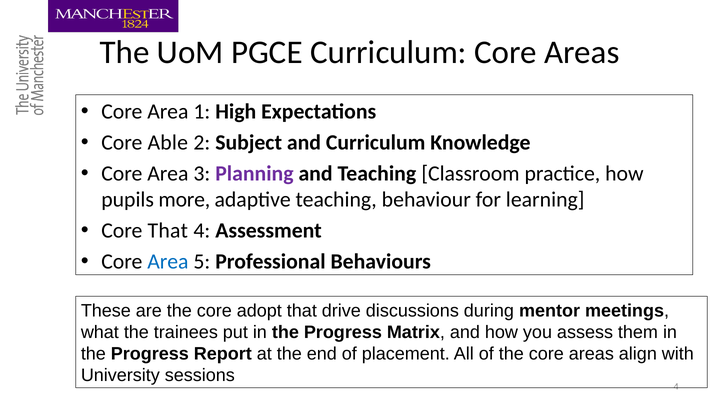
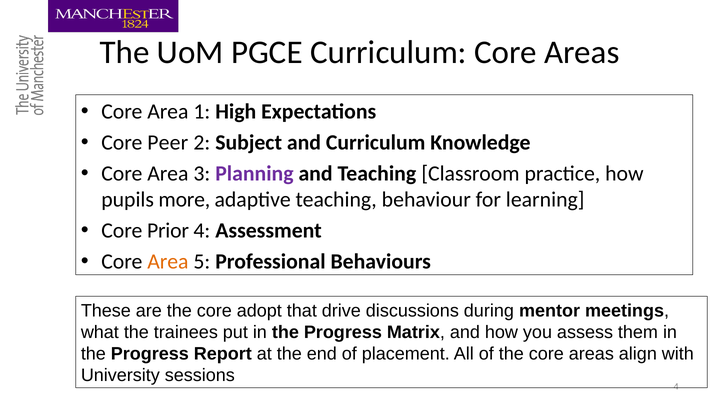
Able: Able -> Peer
Core That: That -> Prior
Area at (168, 262) colour: blue -> orange
